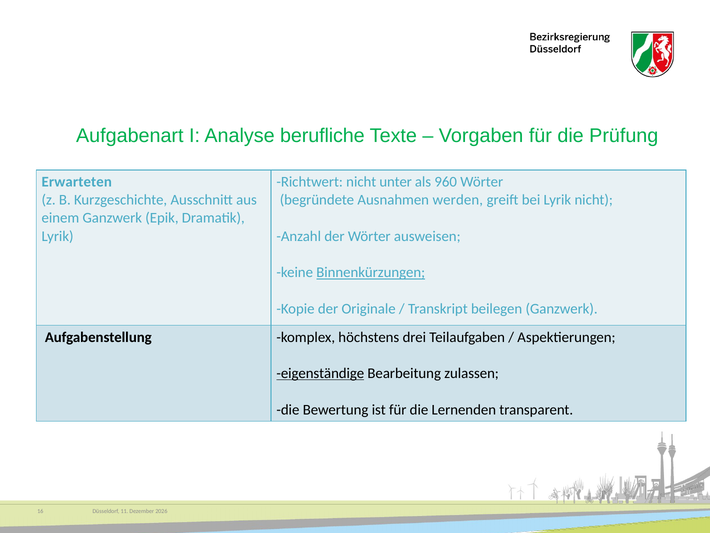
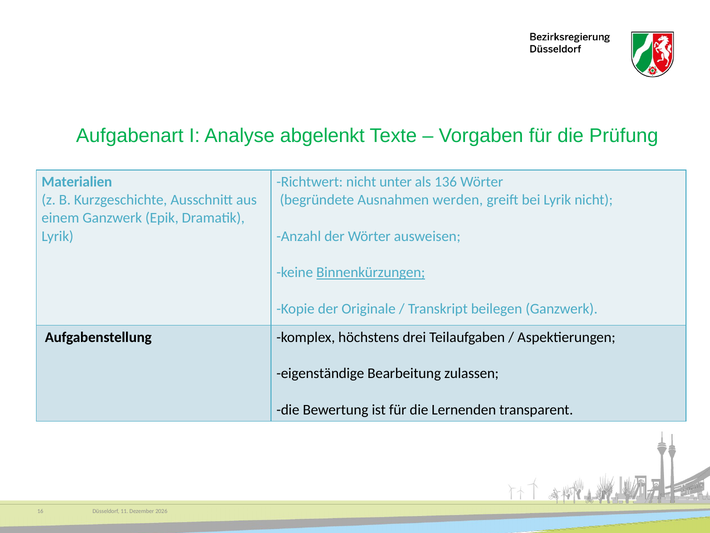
berufliche: berufliche -> abgelenkt
Erwarteten: Erwarteten -> Materialien
960: 960 -> 136
eigenständige underline: present -> none
